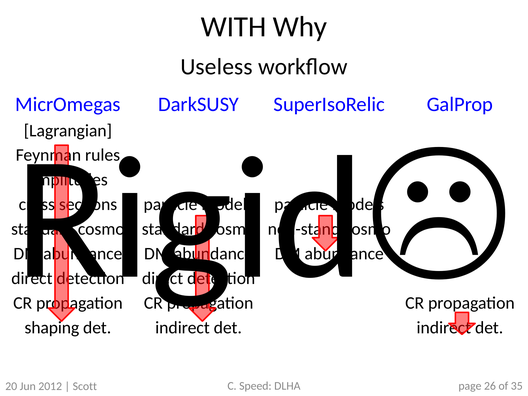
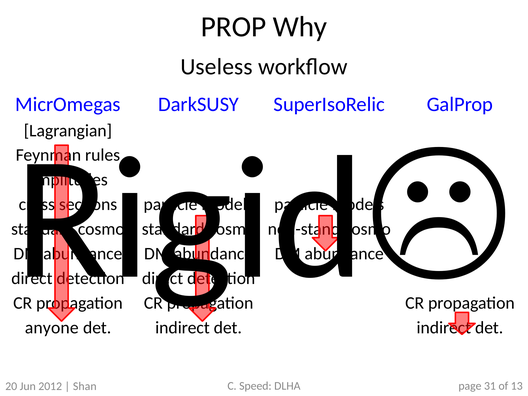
WITH: WITH -> PROP
shaping: shaping -> anyone
Scott: Scott -> Shan
26: 26 -> 31
35: 35 -> 13
